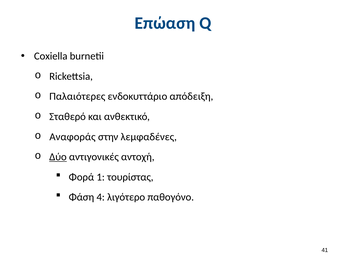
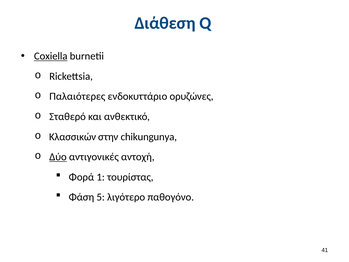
Επώαση: Επώαση -> Διάθεση
Coxiella underline: none -> present
απόδειξη: απόδειξη -> ορυζώνες
Αναφοράς: Αναφοράς -> Κλασσικών
λεμφαδένες: λεμφαδένες -> chikungunya
4: 4 -> 5
